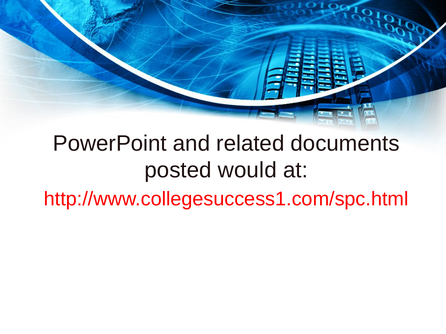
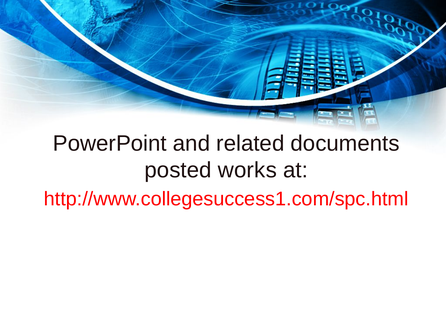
would: would -> works
